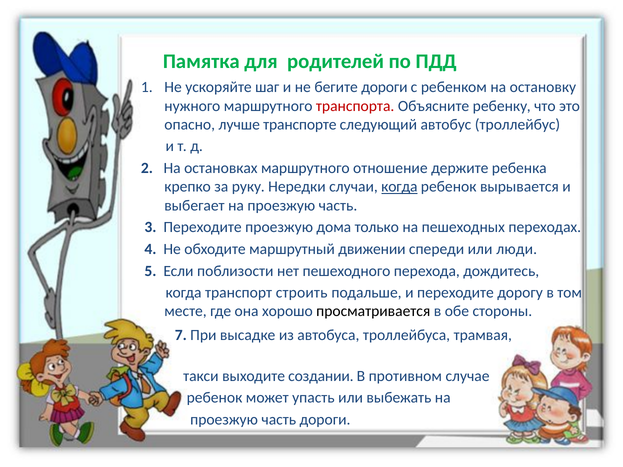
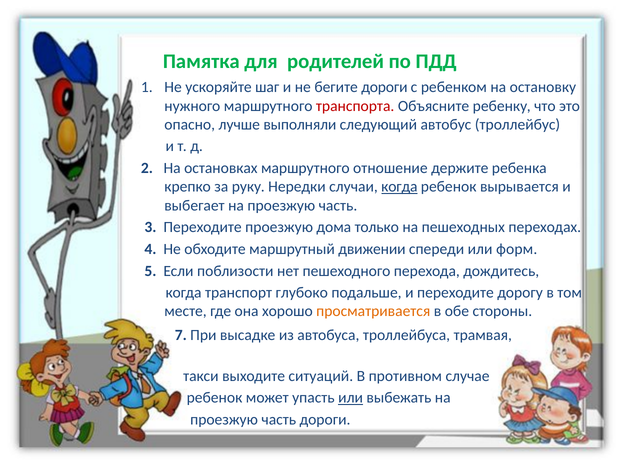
транспорте: транспорте -> выполняли
люди: люди -> форм
строить: строить -> глубоко
просматривается colour: black -> orange
создании: создании -> ситуаций
или at (351, 398) underline: none -> present
